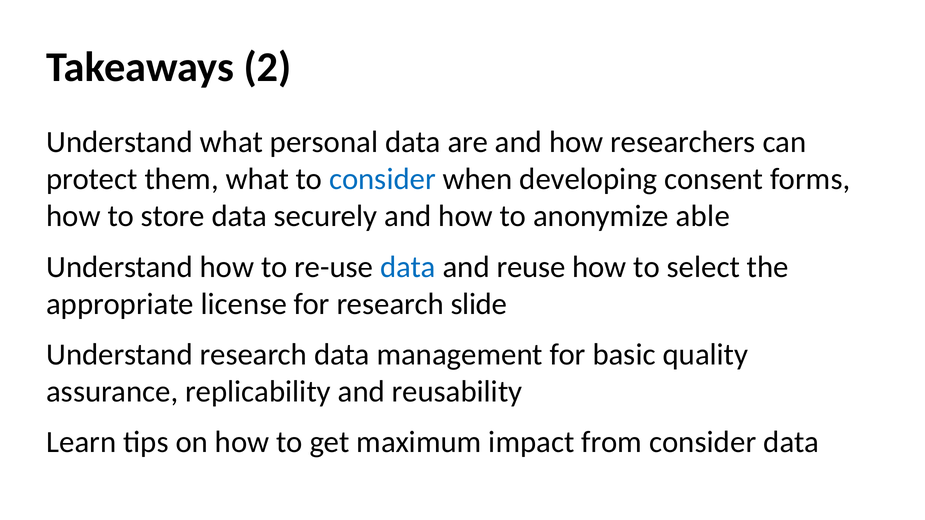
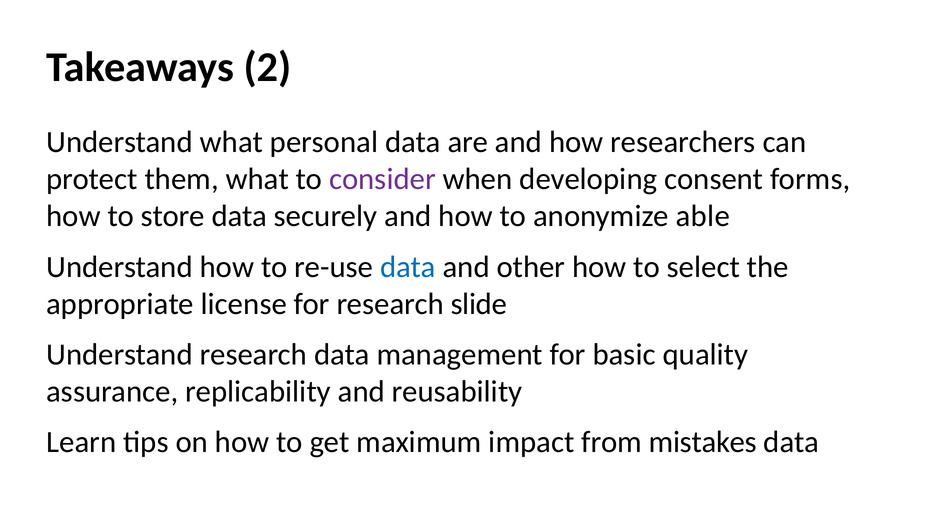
consider at (382, 179) colour: blue -> purple
reuse: reuse -> other
from consider: consider -> mistakes
